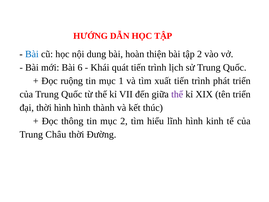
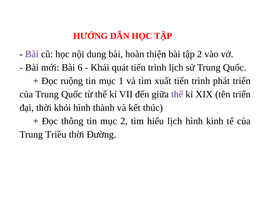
Bài at (32, 54) colour: blue -> purple
thời hình: hình -> khỏi
hiểu lĩnh: lĩnh -> lịch
Châu: Châu -> Triều
